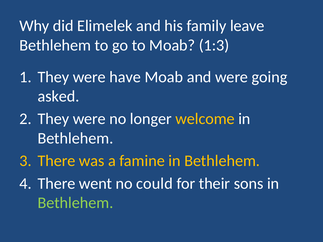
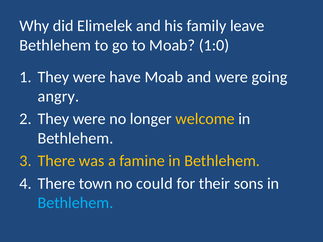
1:3: 1:3 -> 1:0
asked: asked -> angry
went: went -> town
Bethlehem at (75, 203) colour: light green -> light blue
